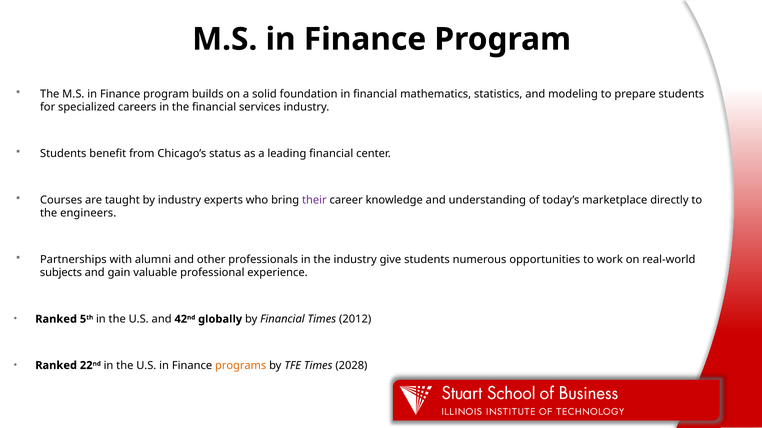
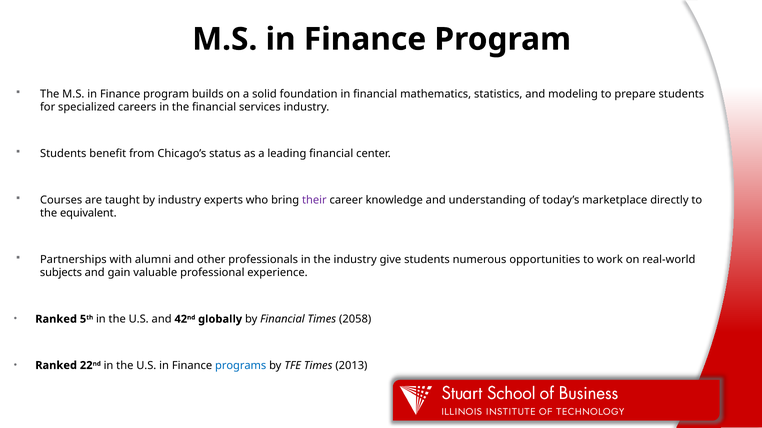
engineers: engineers -> equivalent
2012: 2012 -> 2058
programs colour: orange -> blue
2028: 2028 -> 2013
